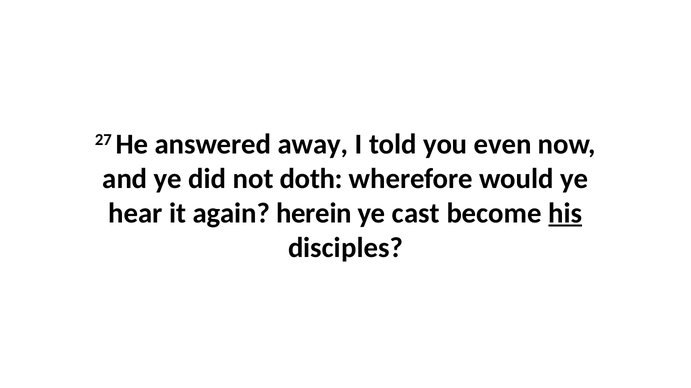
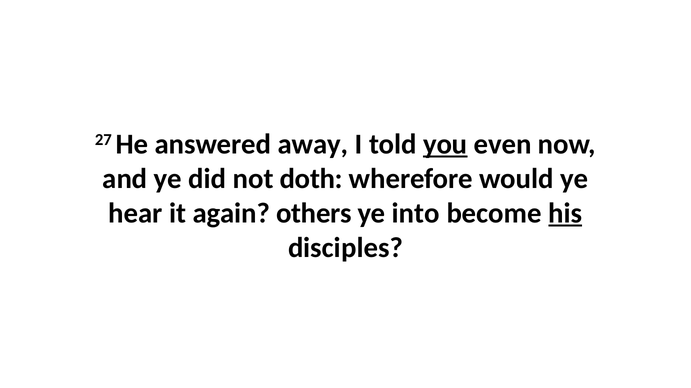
you underline: none -> present
herein: herein -> others
cast: cast -> into
